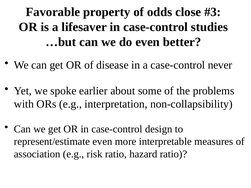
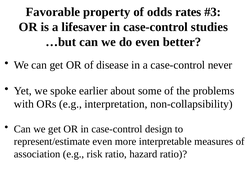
close: close -> rates
